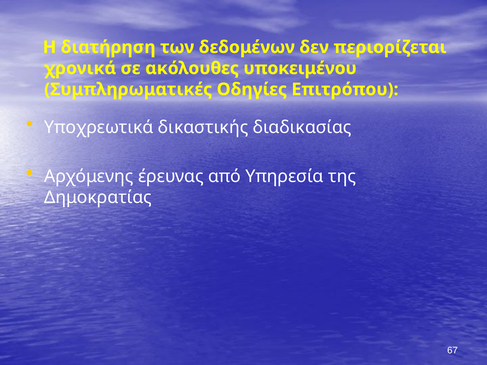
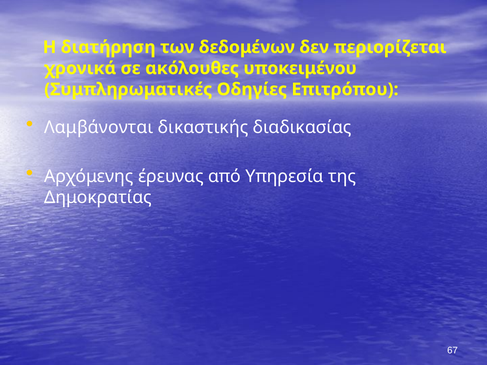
Υποχρεωτικά: Υποχρεωτικά -> Λαμβάνονται
